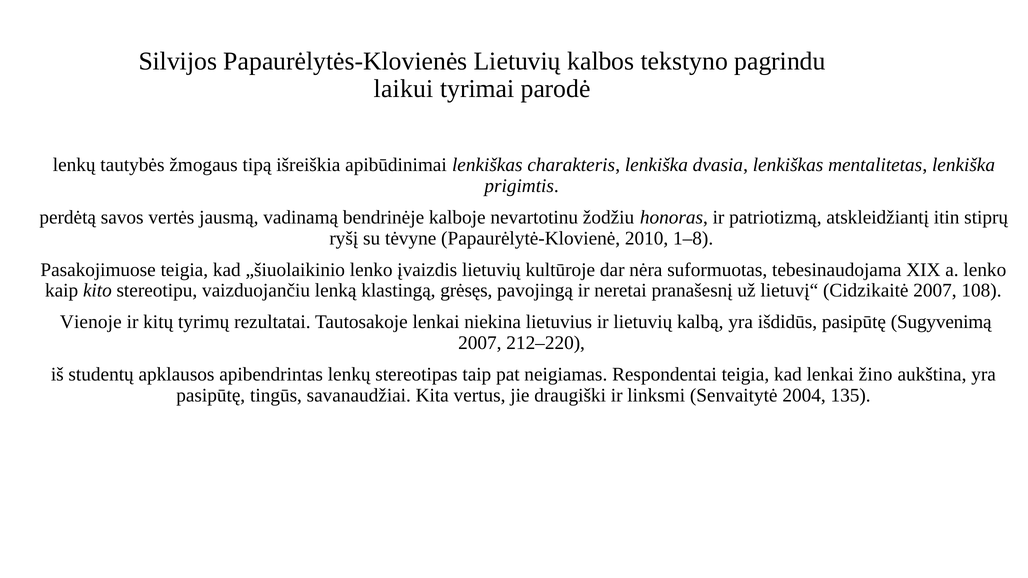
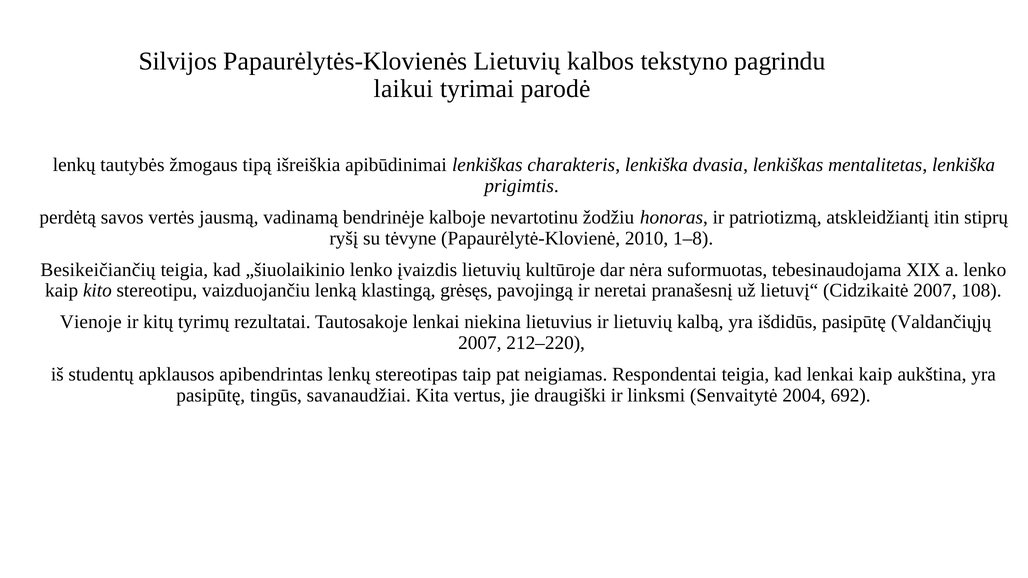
Pasakojimuose: Pasakojimuose -> Besikeičiančių
Sugyvenimą: Sugyvenimą -> Valdančiųjų
lenkai žino: žino -> kaip
135: 135 -> 692
